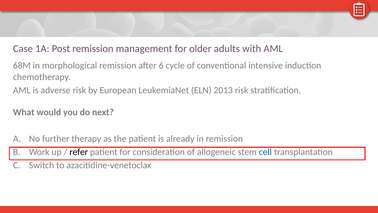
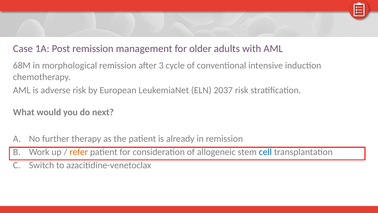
6: 6 -> 3
2013: 2013 -> 2037
refer colour: black -> orange
